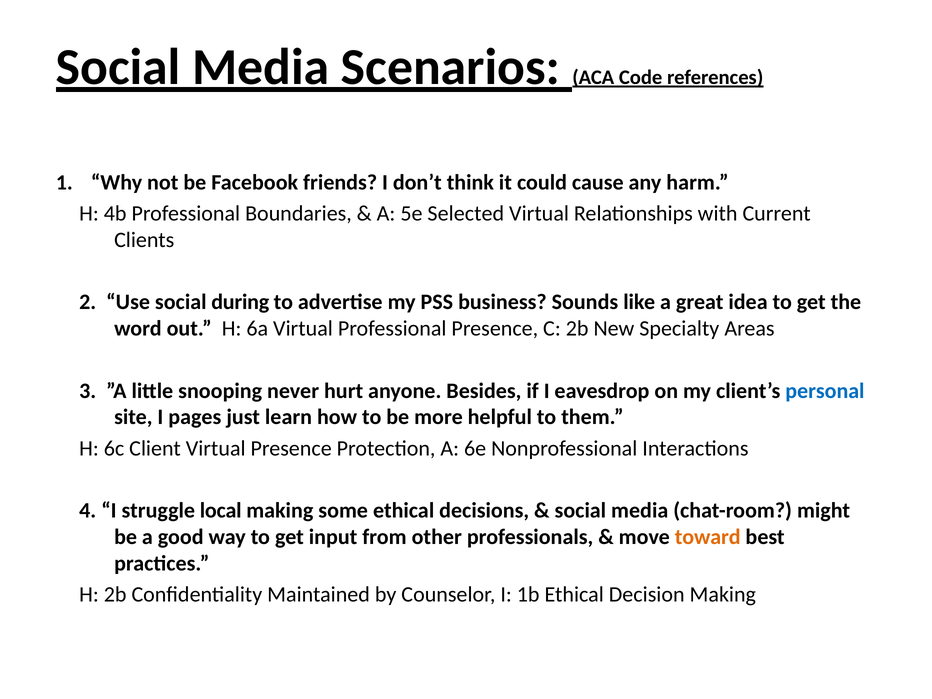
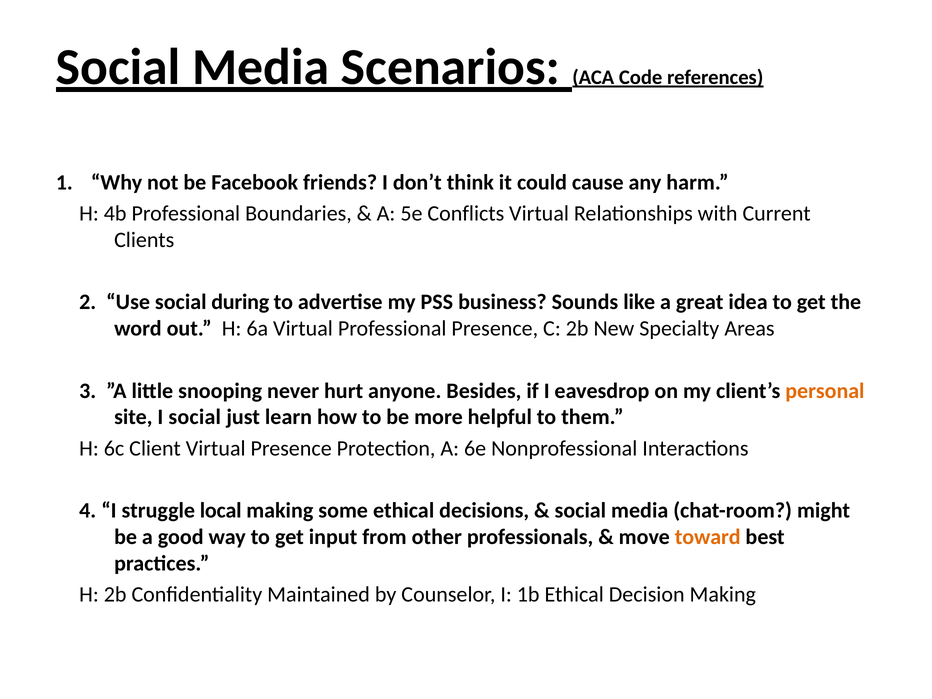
Selected: Selected -> Conflicts
personal colour: blue -> orange
I pages: pages -> social
